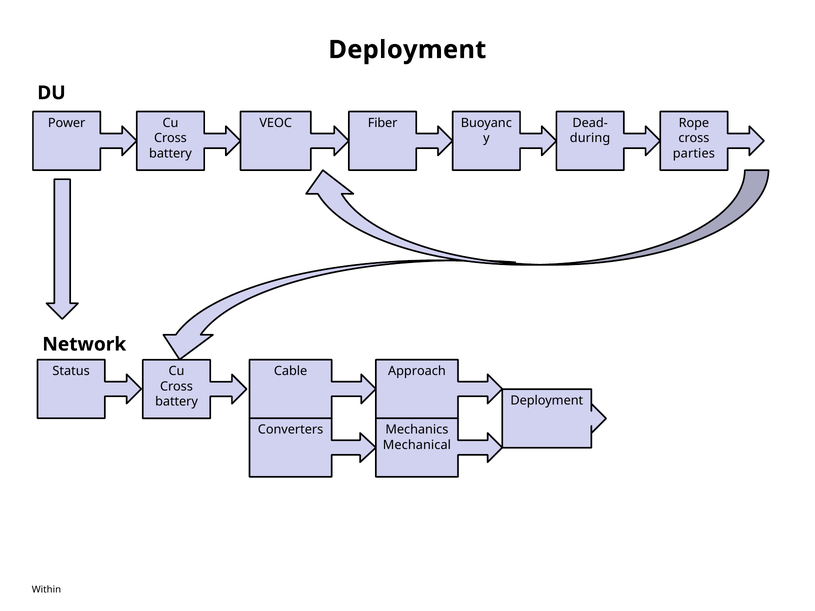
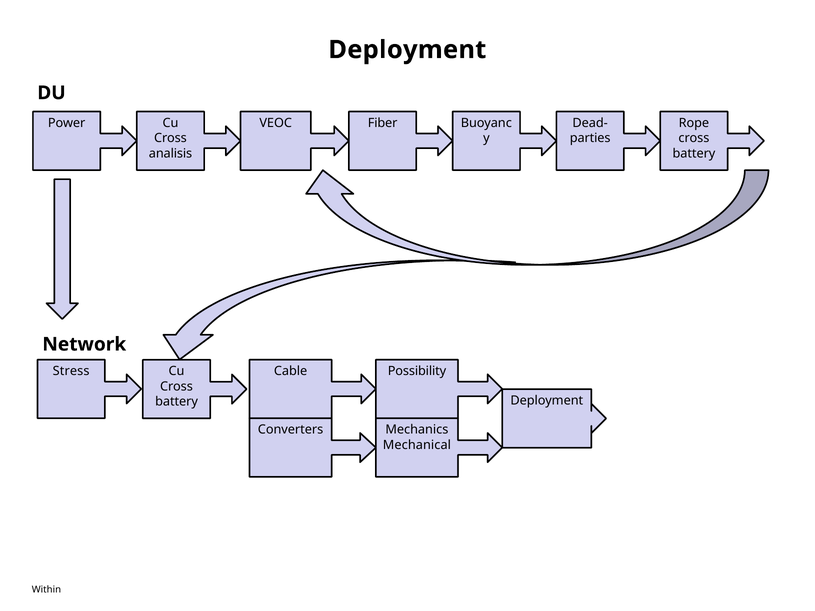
during: during -> parties
battery at (170, 154): battery -> analisis
parties at (694, 154): parties -> battery
Status: Status -> Stress
Approach: Approach -> Possibility
